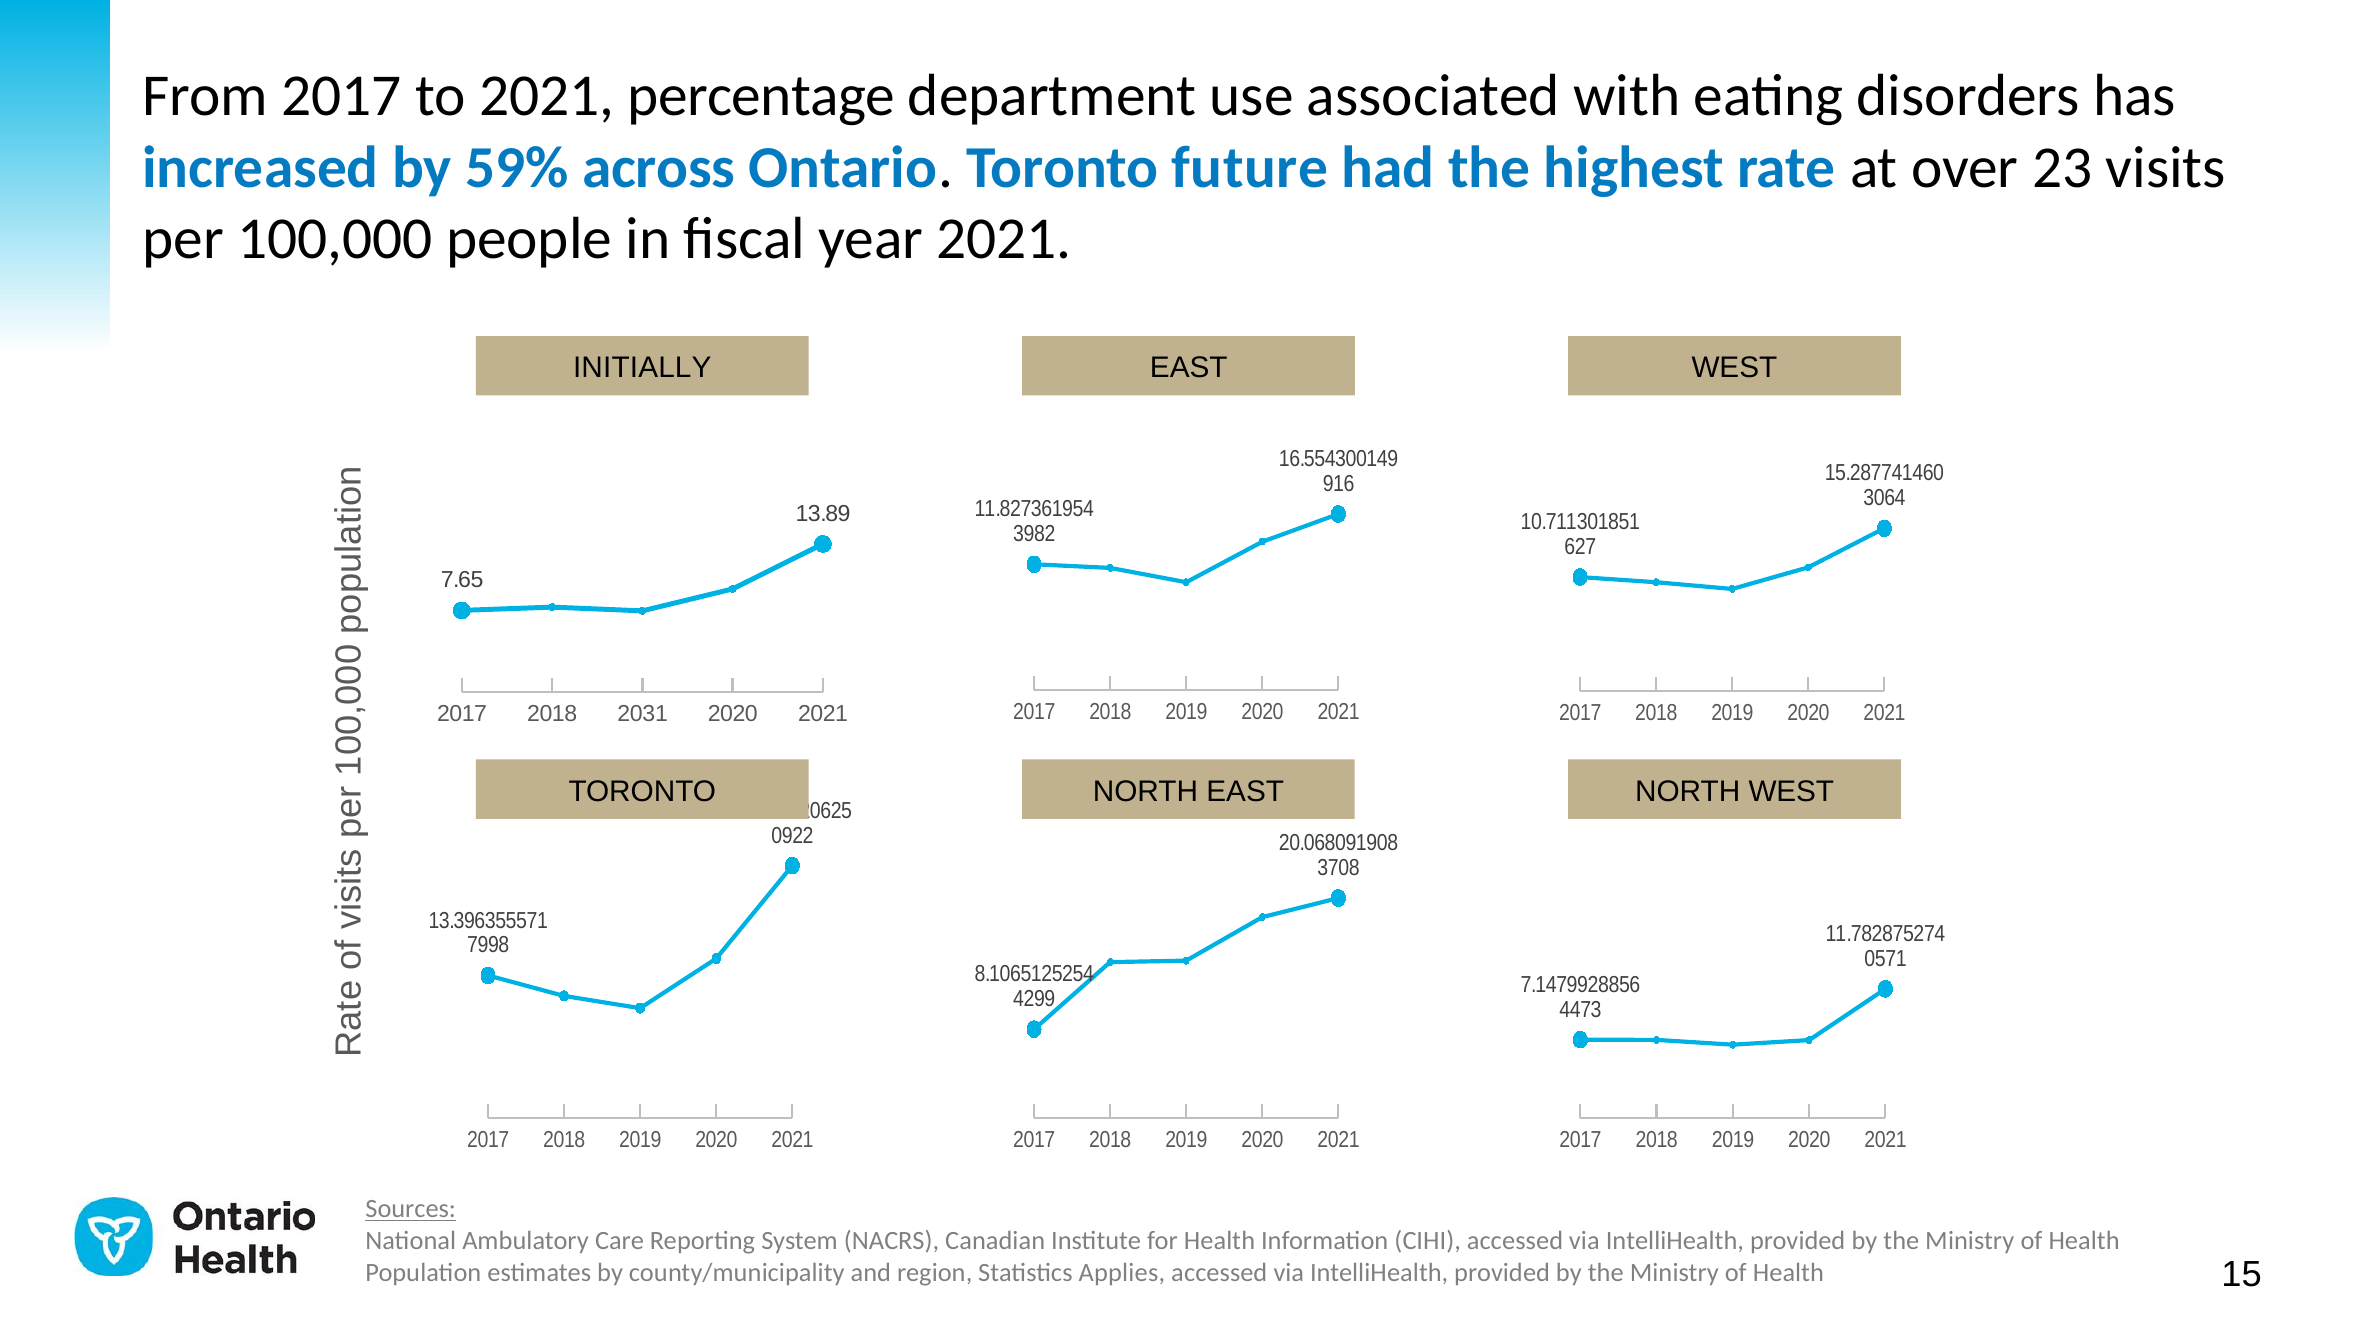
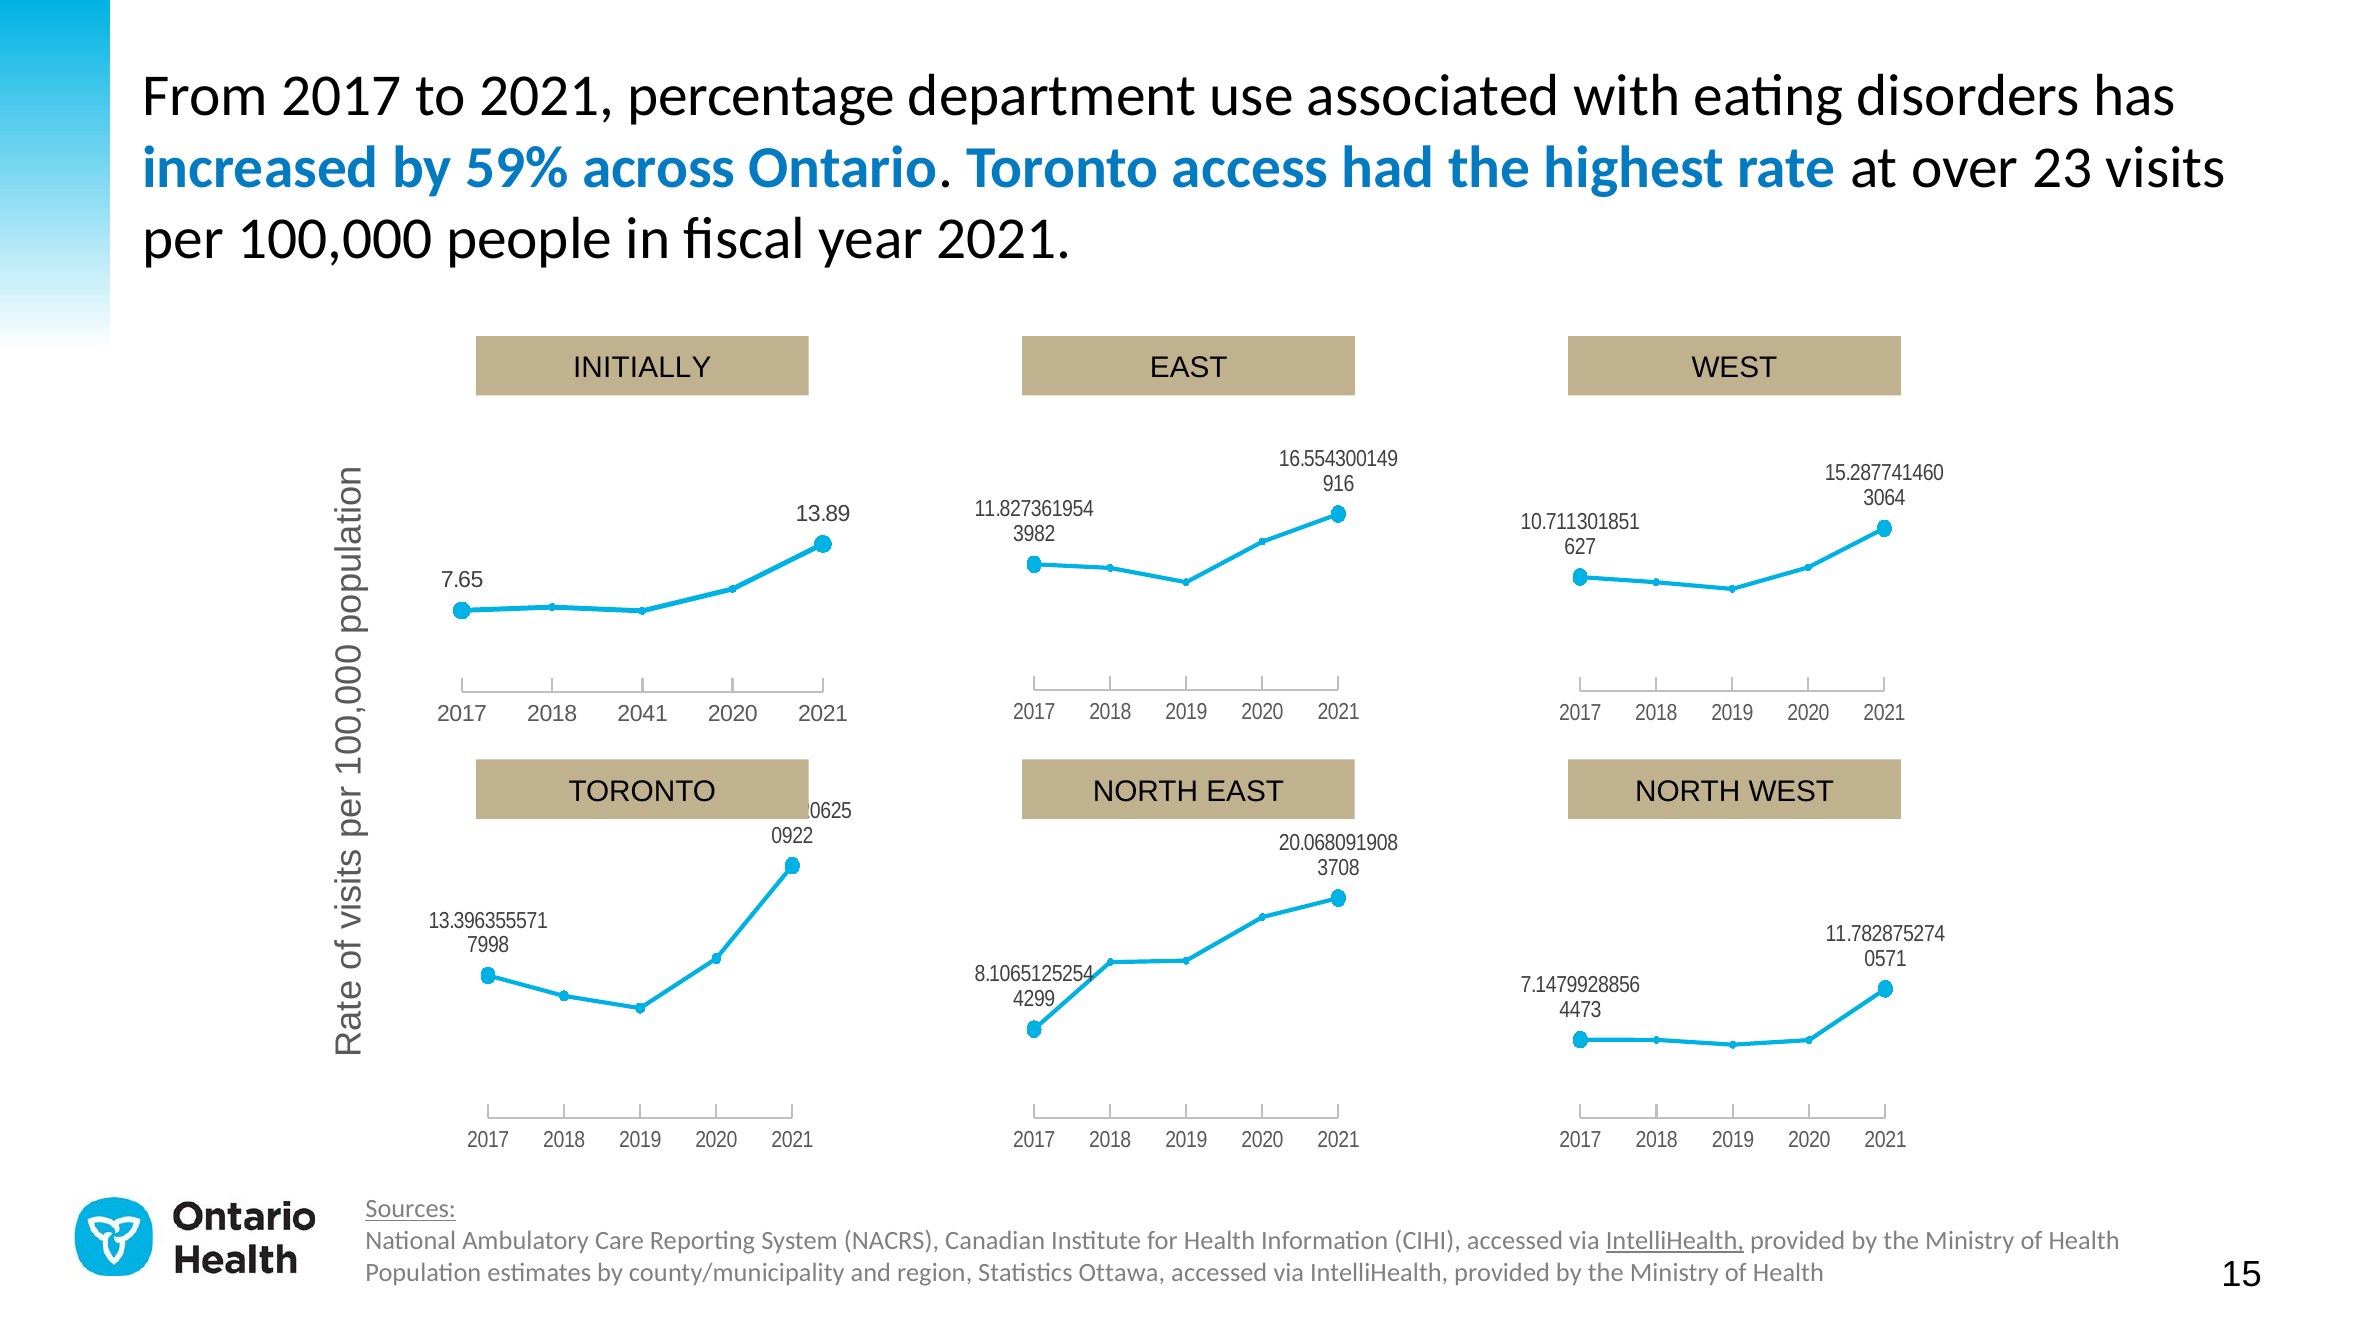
future: future -> access
2031: 2031 -> 2041
IntelliHealth at (1675, 1241) underline: none -> present
Applies: Applies -> Ottawa
